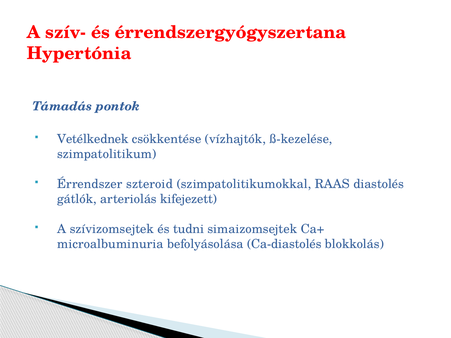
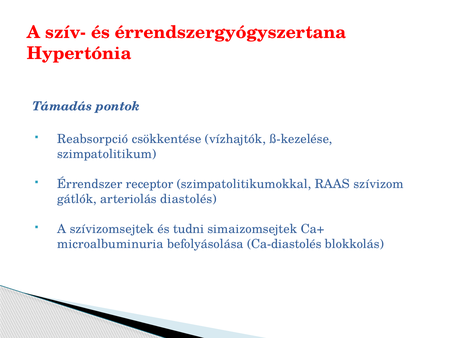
Vetélkednek: Vetélkednek -> Reabsorpció
szteroid: szteroid -> receptor
diastolés: diastolés -> szívizom
kifejezett: kifejezett -> diastolés
